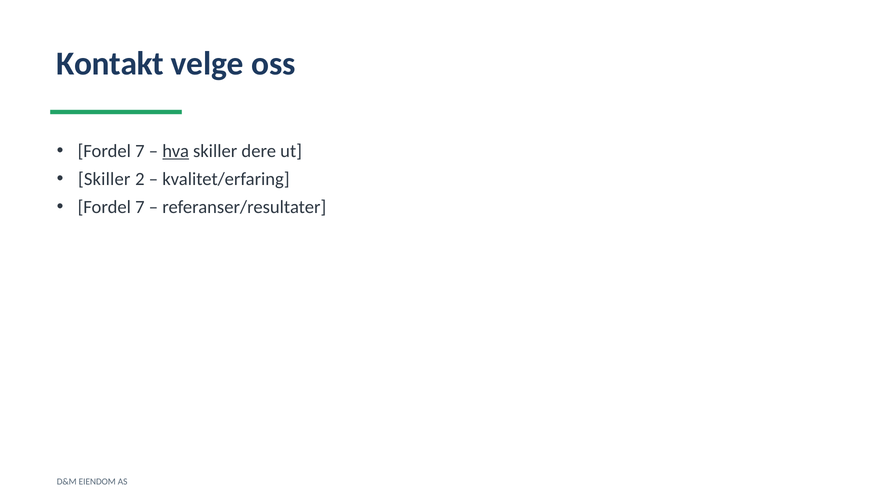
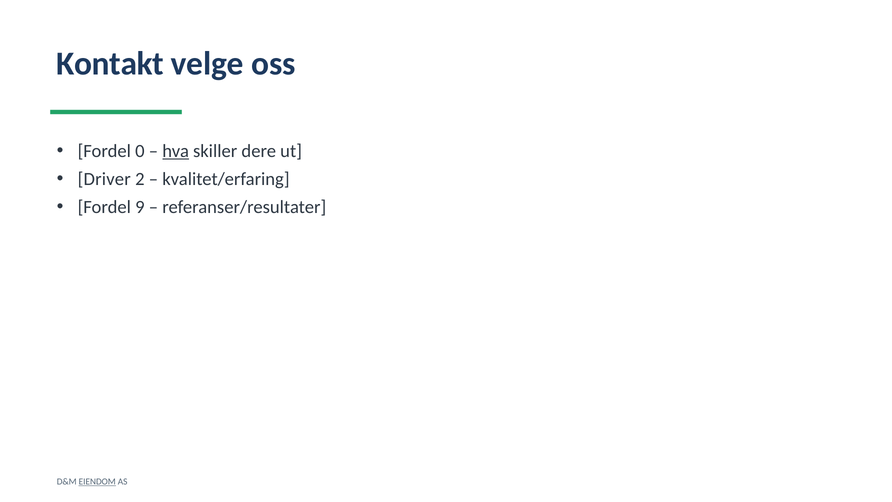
7 at (140, 151): 7 -> 0
Skiller at (104, 179): Skiller -> Driver
7 at (140, 207): 7 -> 9
EIENDOM underline: none -> present
